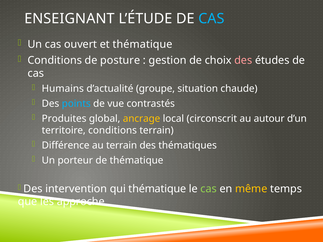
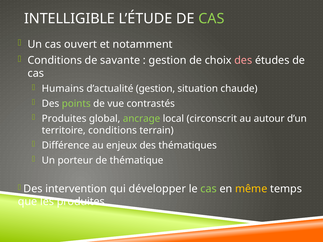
ENSEIGNANT: ENSEIGNANT -> INTELLIGIBLE
CAS at (211, 19) colour: light blue -> light green
et thématique: thématique -> notamment
posture: posture -> savante
d’actualité groupe: groupe -> gestion
points colour: light blue -> light green
ancrage colour: yellow -> light green
au terrain: terrain -> enjeux
qui thématique: thématique -> développer
les approche: approche -> produites
